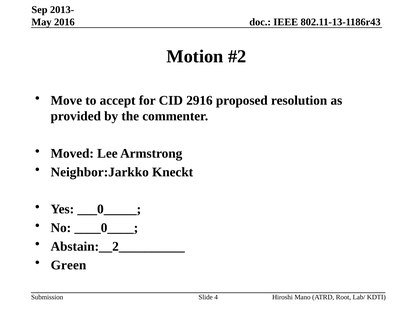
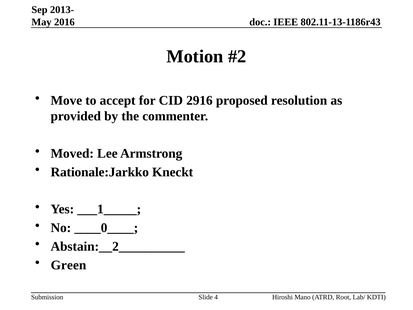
Neighbor:Jarkko: Neighbor:Jarkko -> Rationale:Jarkko
___0_____: ___0_____ -> ___1_____
